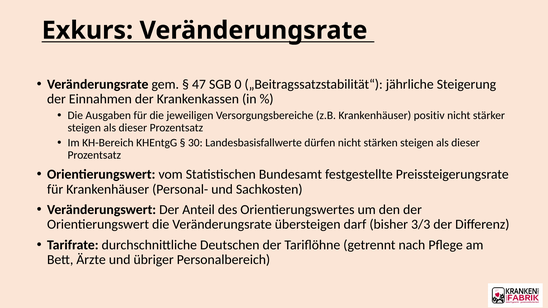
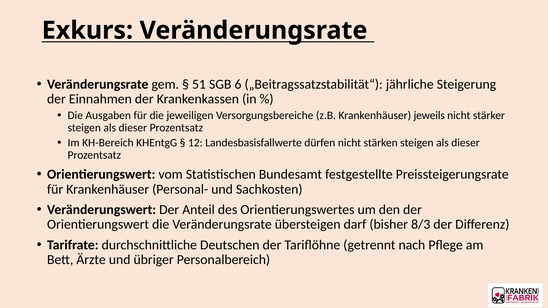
47: 47 -> 51
0: 0 -> 6
positiv: positiv -> jeweils
30: 30 -> 12
3/3: 3/3 -> 8/3
